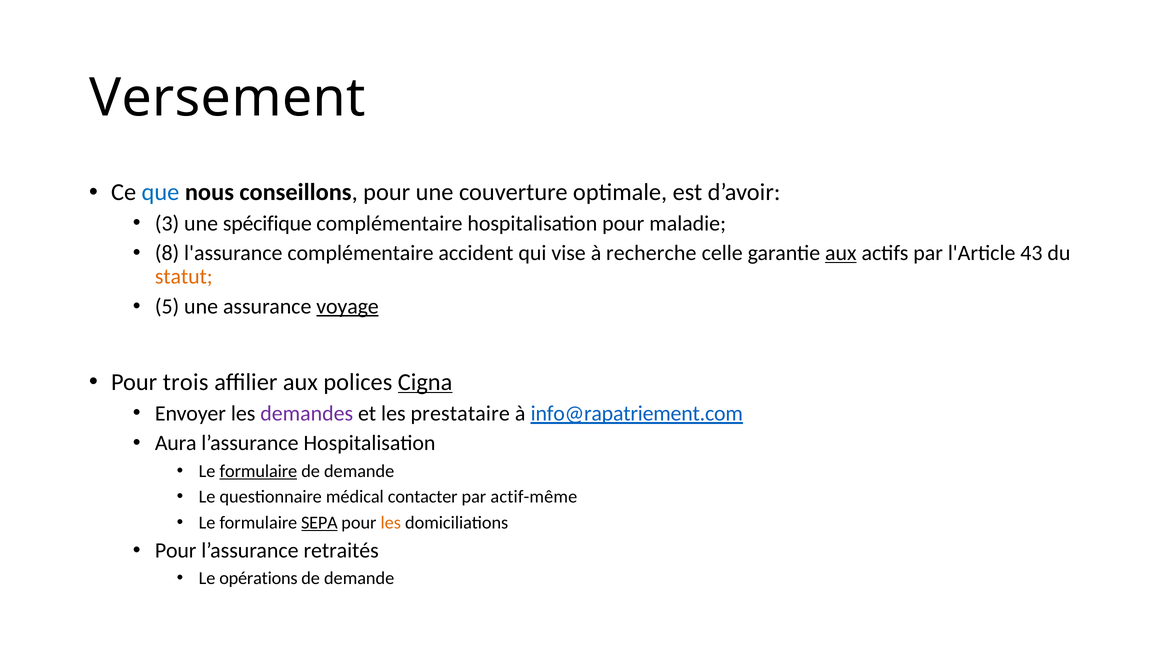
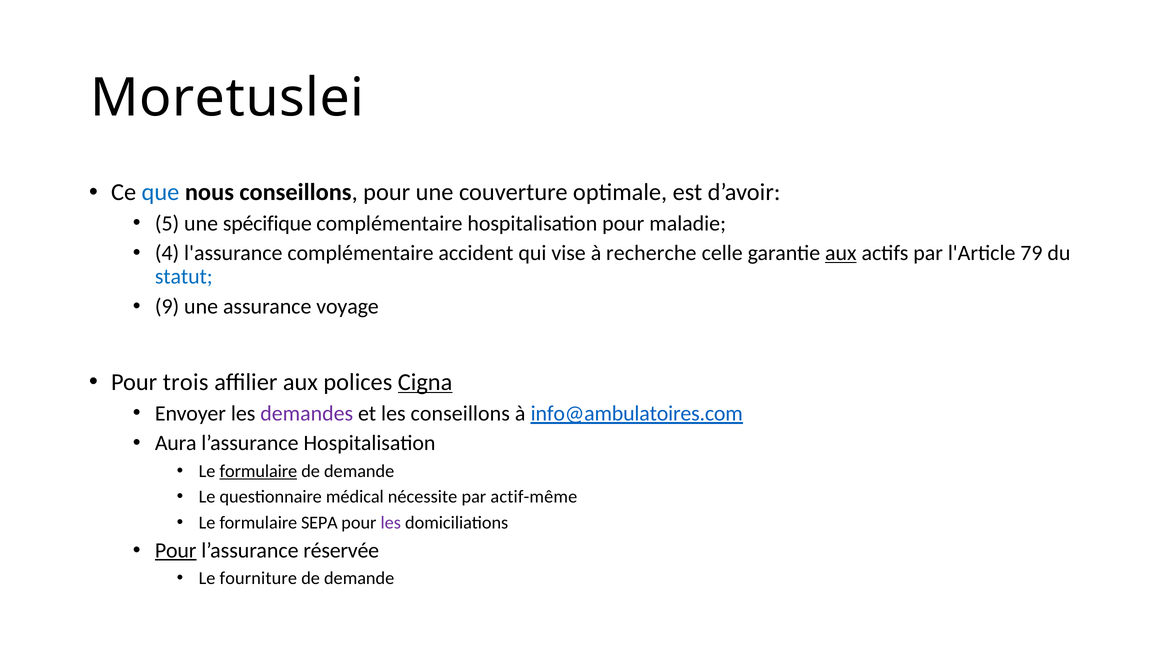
Versement: Versement -> Moretuslei
3: 3 -> 5
8: 8 -> 4
43: 43 -> 79
statut colour: orange -> blue
5: 5 -> 9
voyage underline: present -> none
les prestataire: prestataire -> conseillons
info@rapatriement.com: info@rapatriement.com -> info@ambulatoires.com
contacter: contacter -> nécessite
SEPA underline: present -> none
les at (391, 523) colour: orange -> purple
Pour at (176, 551) underline: none -> present
retraités: retraités -> réservée
opérations: opérations -> fourniture
